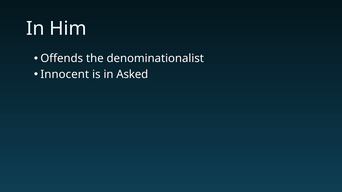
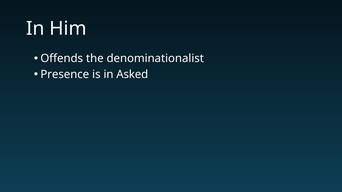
Innocent: Innocent -> Presence
